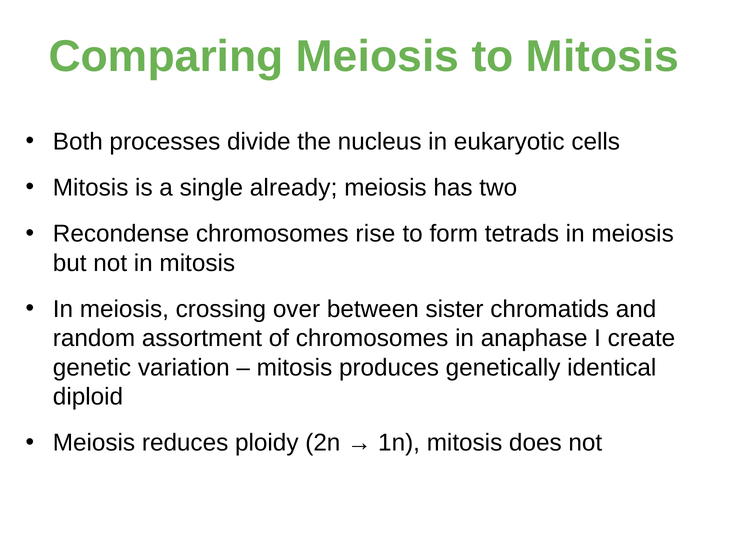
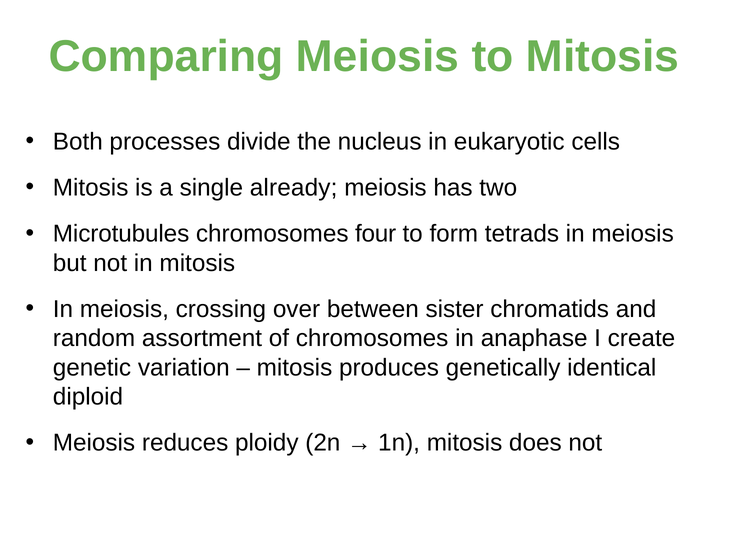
Recondense: Recondense -> Microtubules
rise: rise -> four
